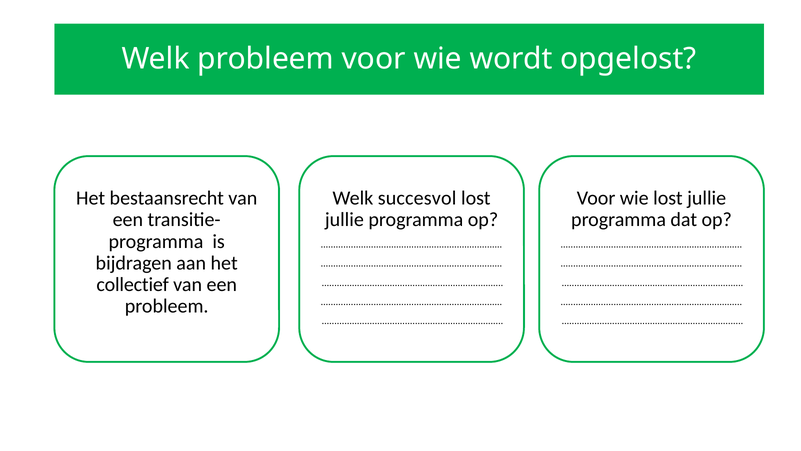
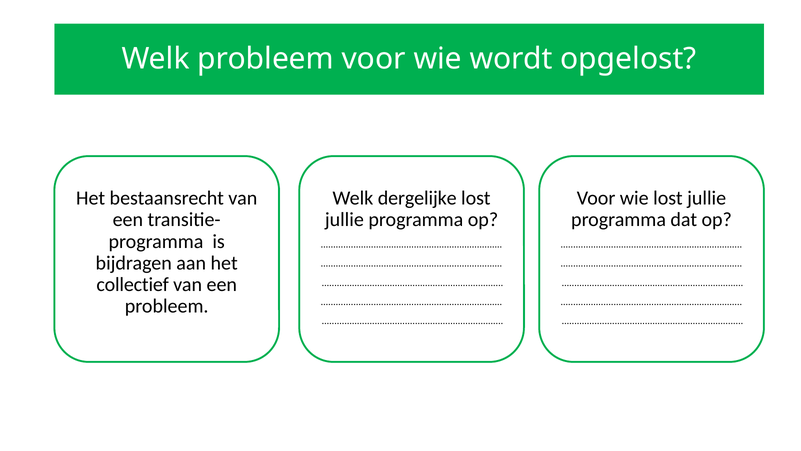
succesvol: succesvol -> dergelijke
